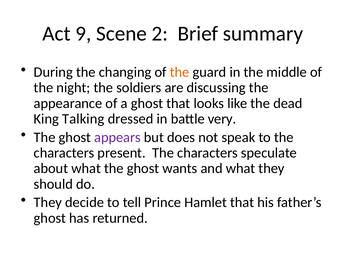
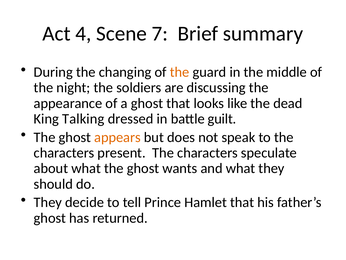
9: 9 -> 4
2: 2 -> 7
very: very -> guilt
appears colour: purple -> orange
